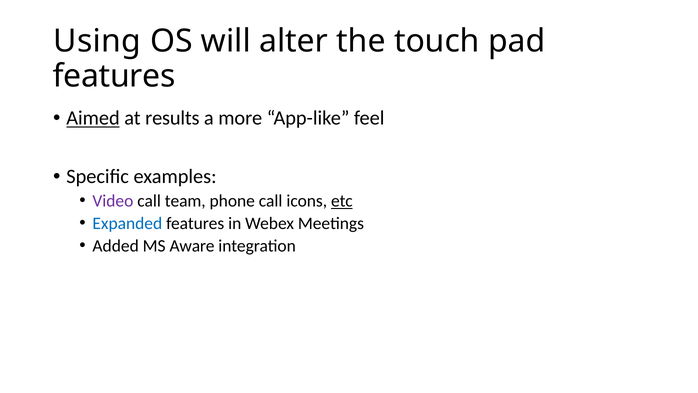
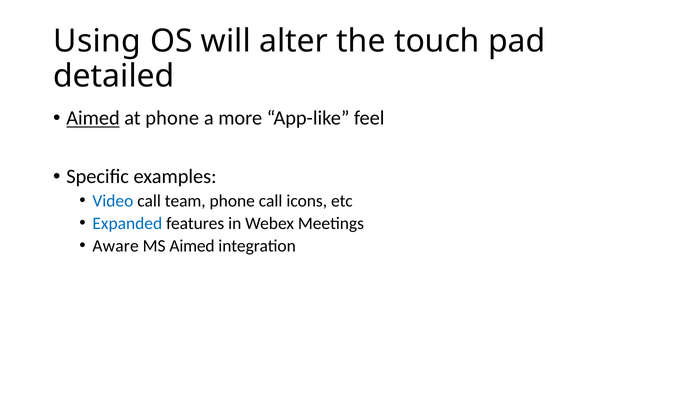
features at (114, 76): features -> detailed
at results: results -> phone
Video colour: purple -> blue
etc underline: present -> none
Added: Added -> Aware
MS Aware: Aware -> Aimed
